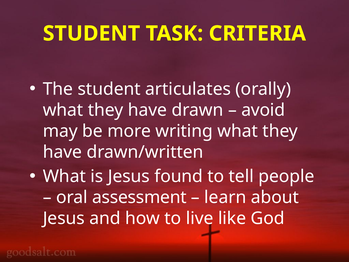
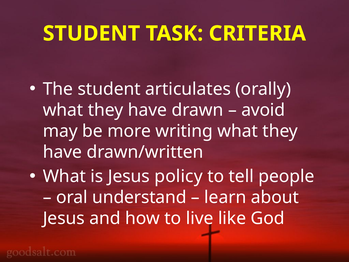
found: found -> policy
assessment: assessment -> understand
